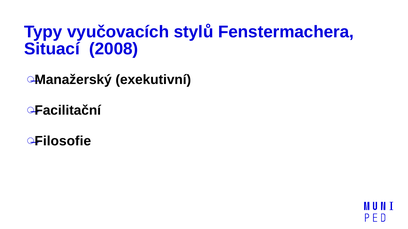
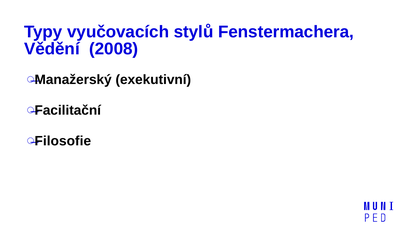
Situací: Situací -> Vědění
